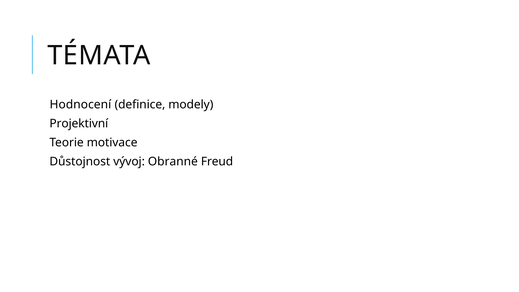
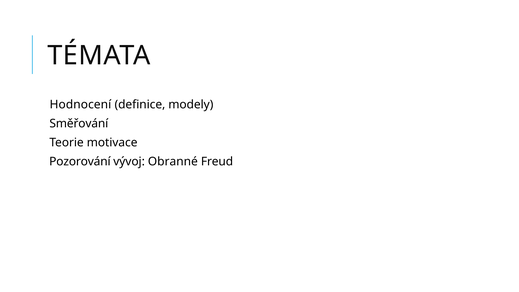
Projektivní: Projektivní -> Směřování
Důstojnost: Důstojnost -> Pozorování
